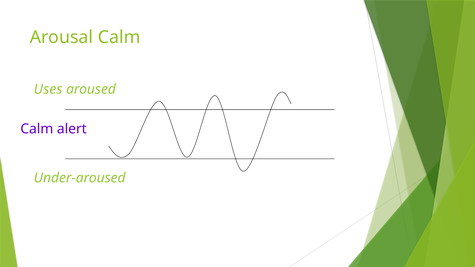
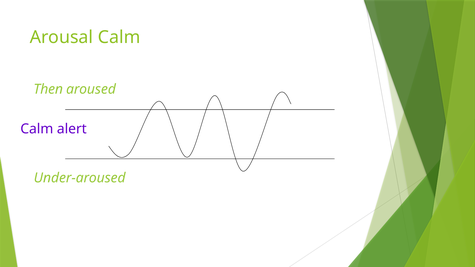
Uses: Uses -> Then
